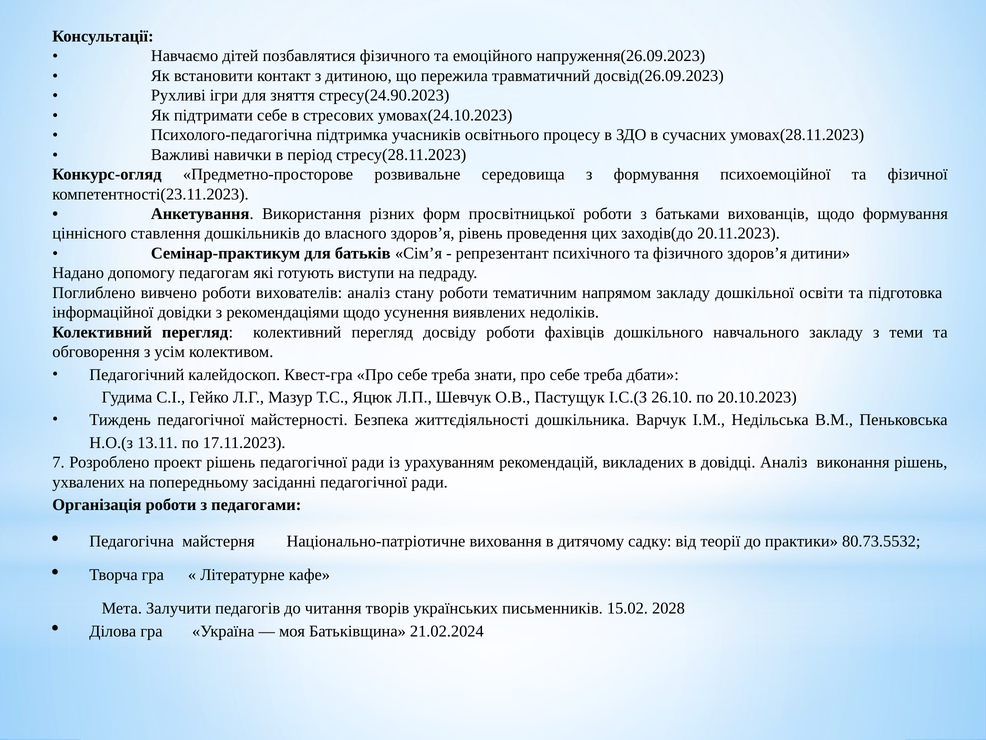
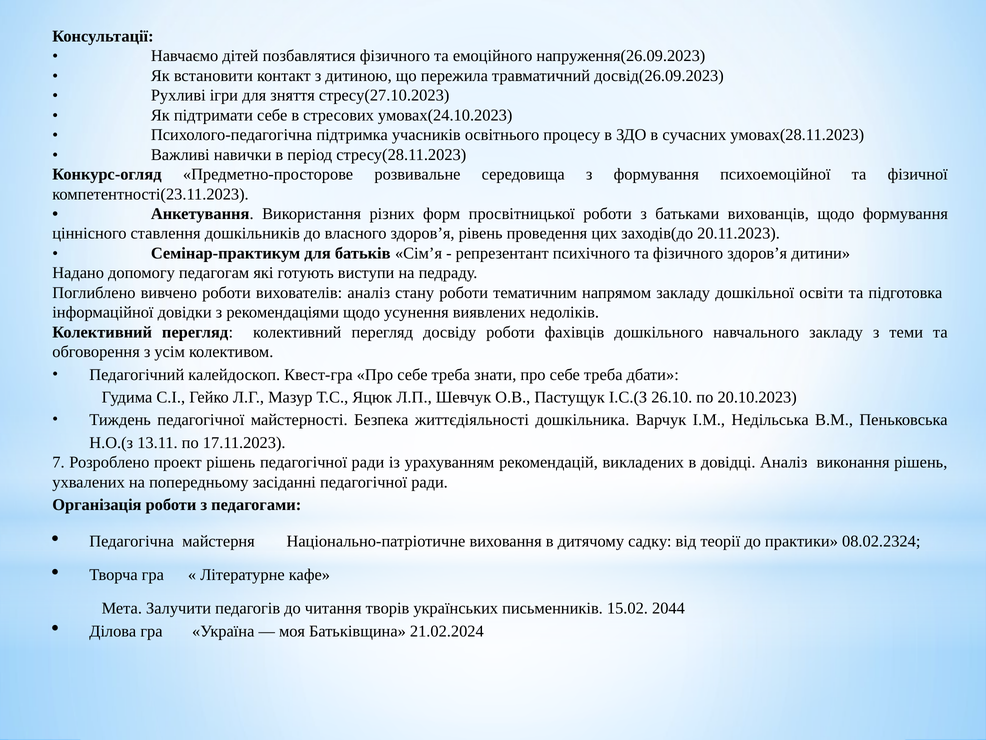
стресу(24.90.2023: стресу(24.90.2023 -> стресу(27.10.2023
80.73.5532: 80.73.5532 -> 08.02.2324
2028: 2028 -> 2044
